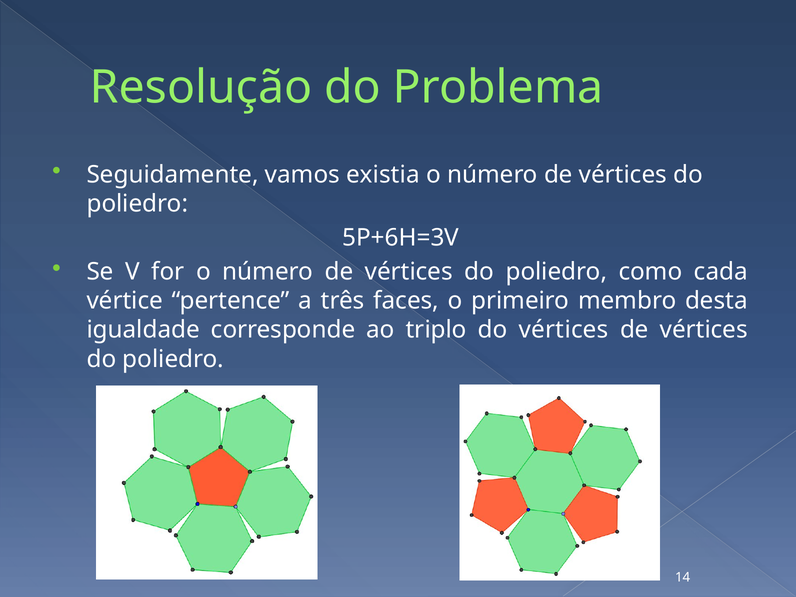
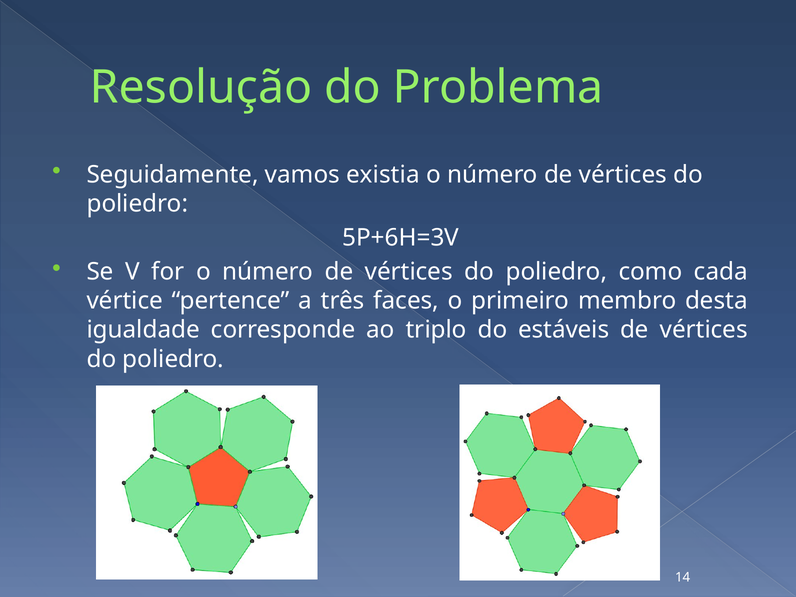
do vértices: vértices -> estáveis
